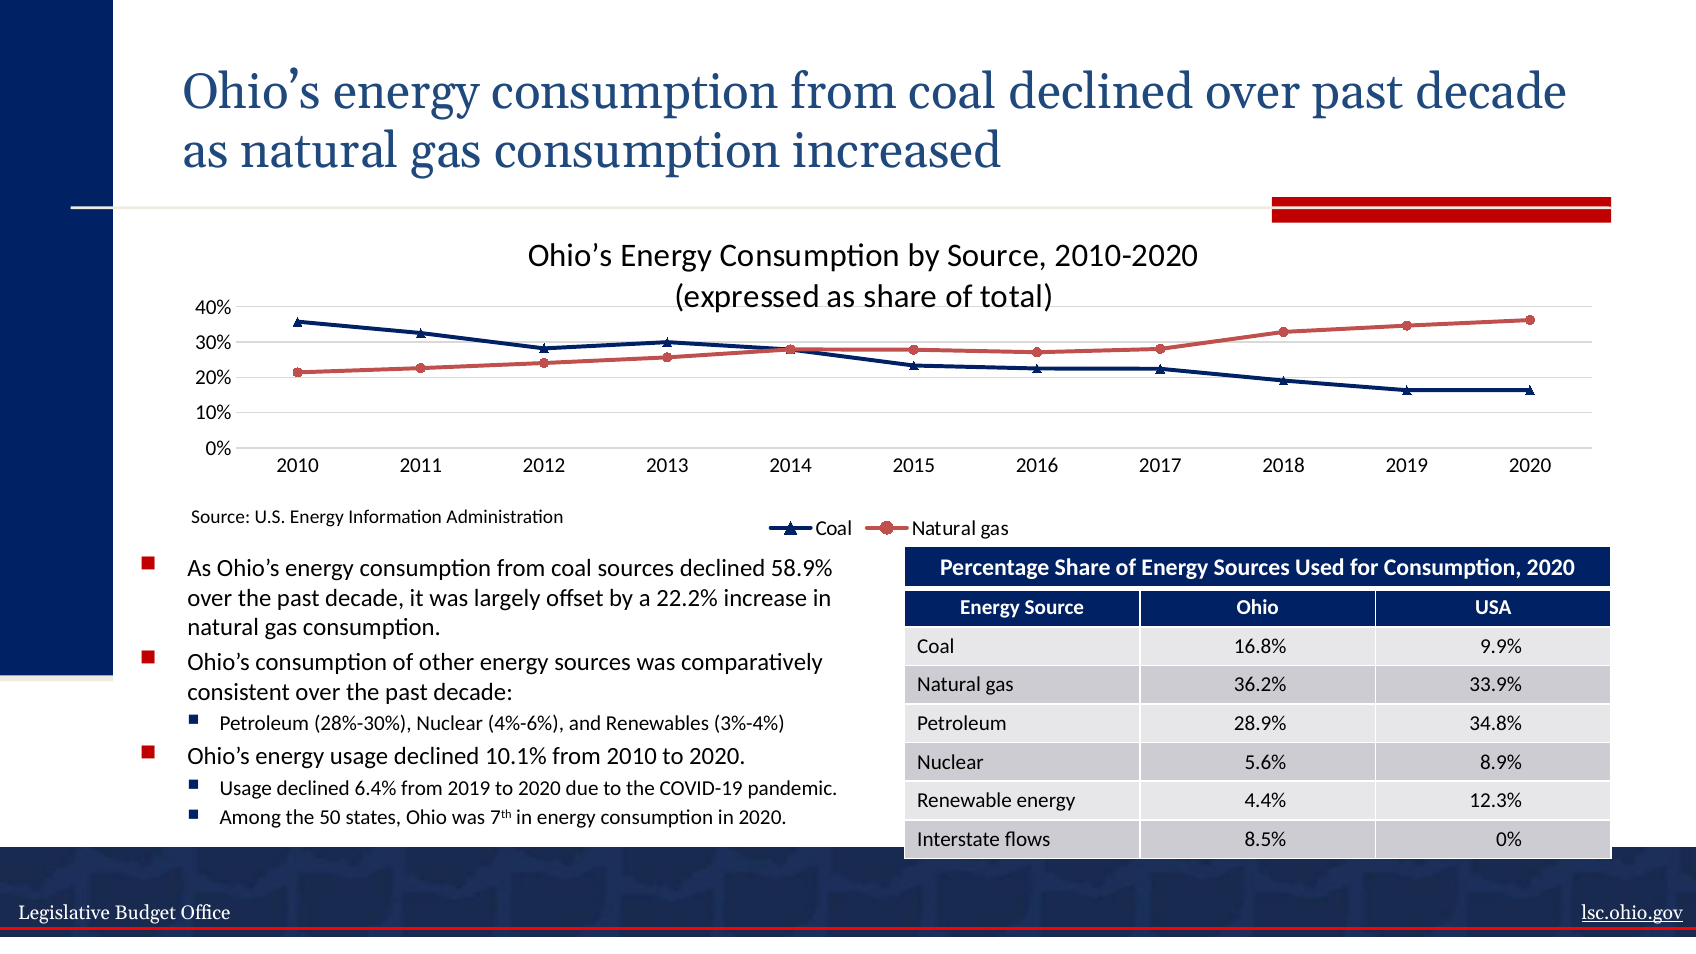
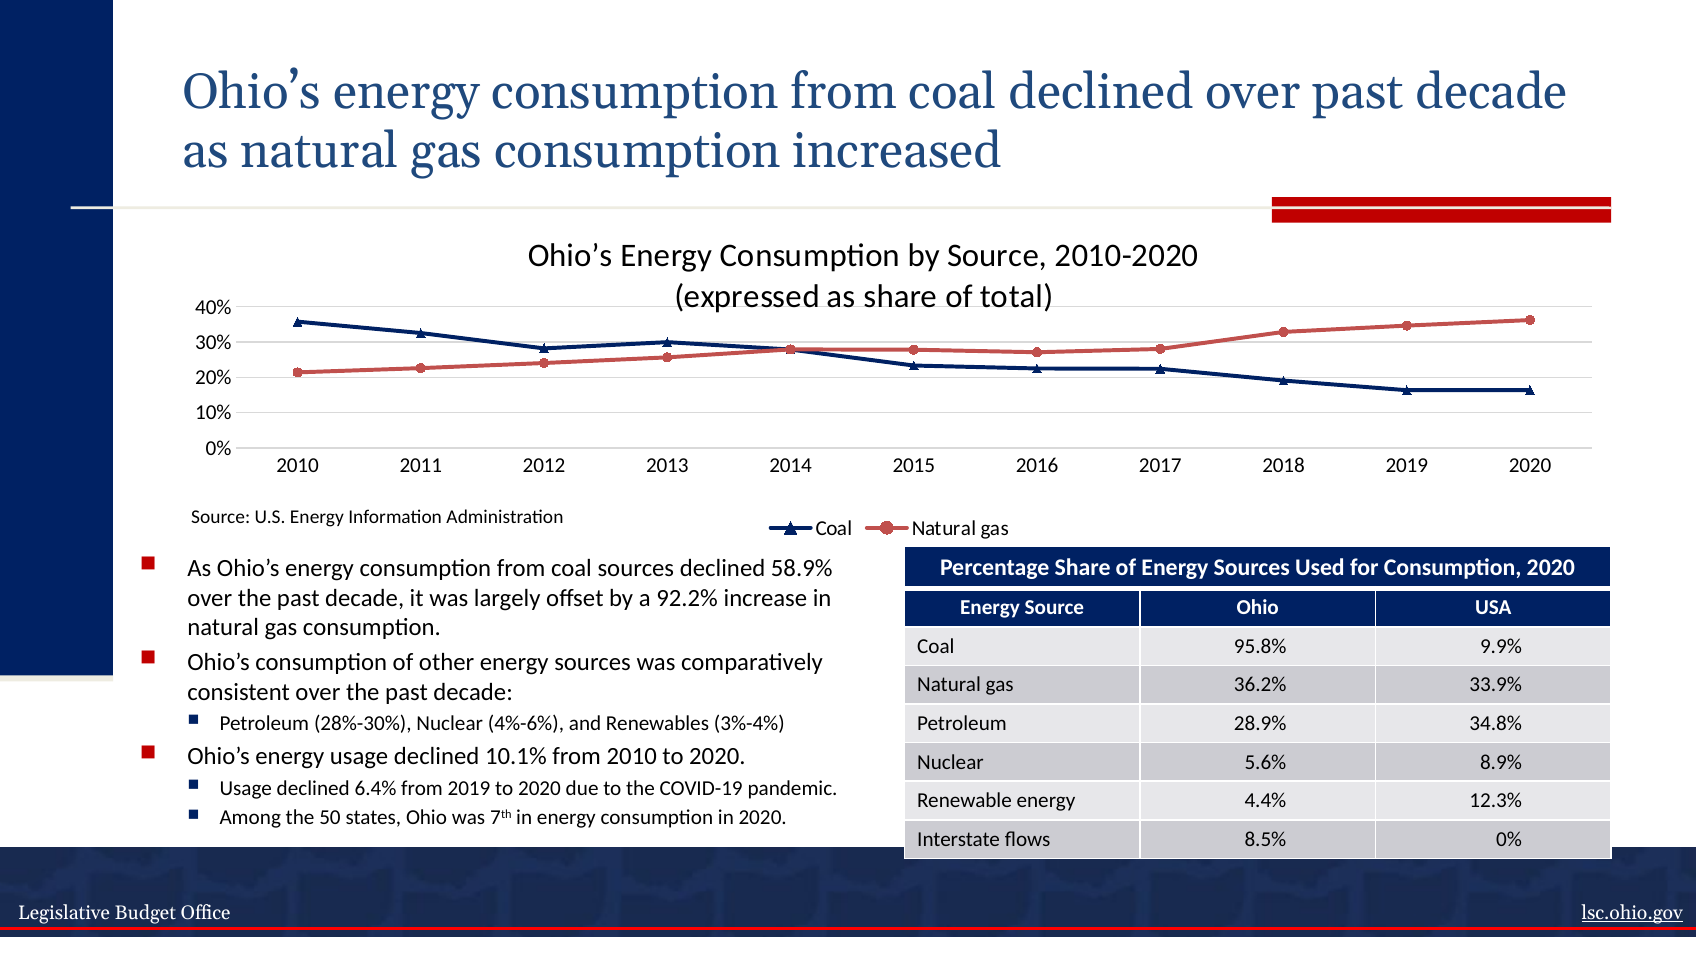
22.2%: 22.2% -> 92.2%
16.8%: 16.8% -> 95.8%
